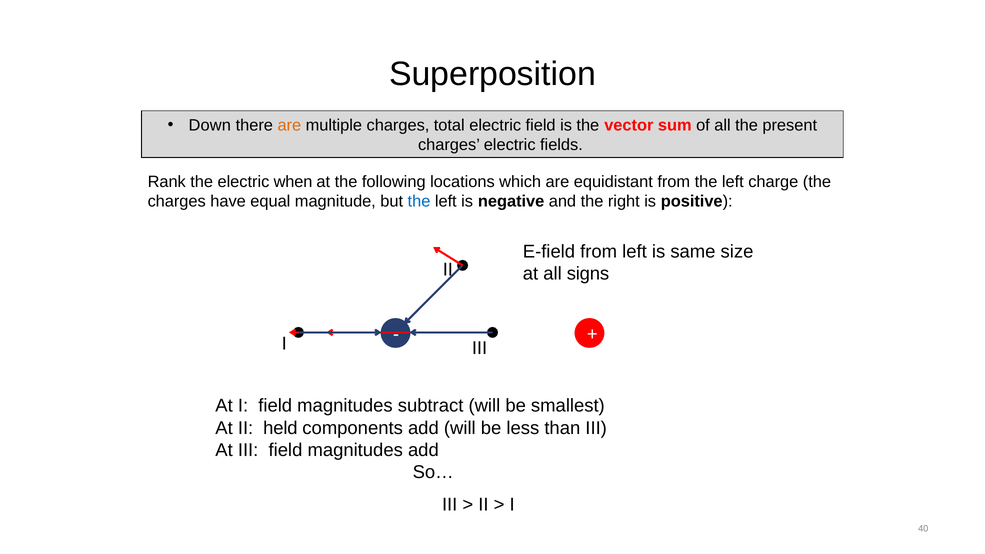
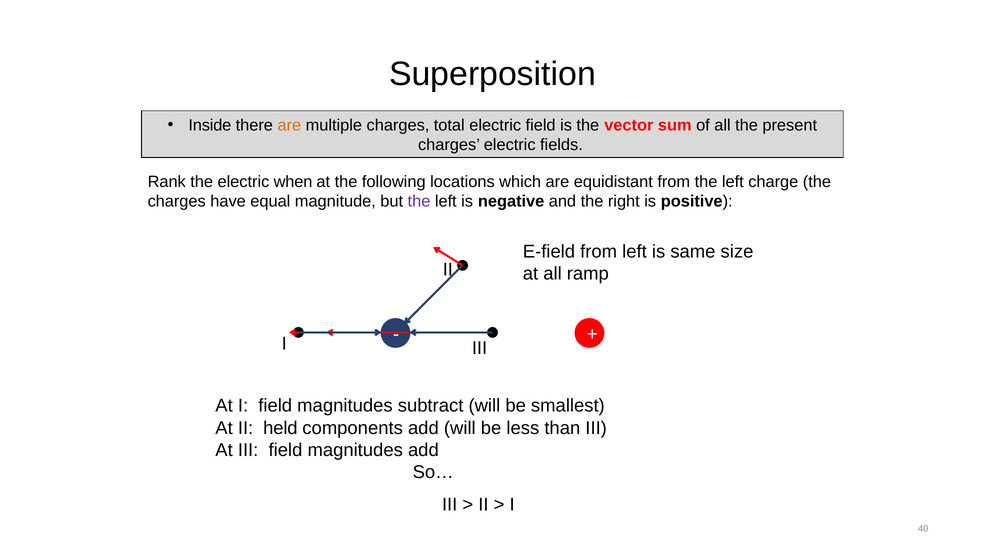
Down: Down -> Inside
the at (419, 202) colour: blue -> purple
signs: signs -> ramp
